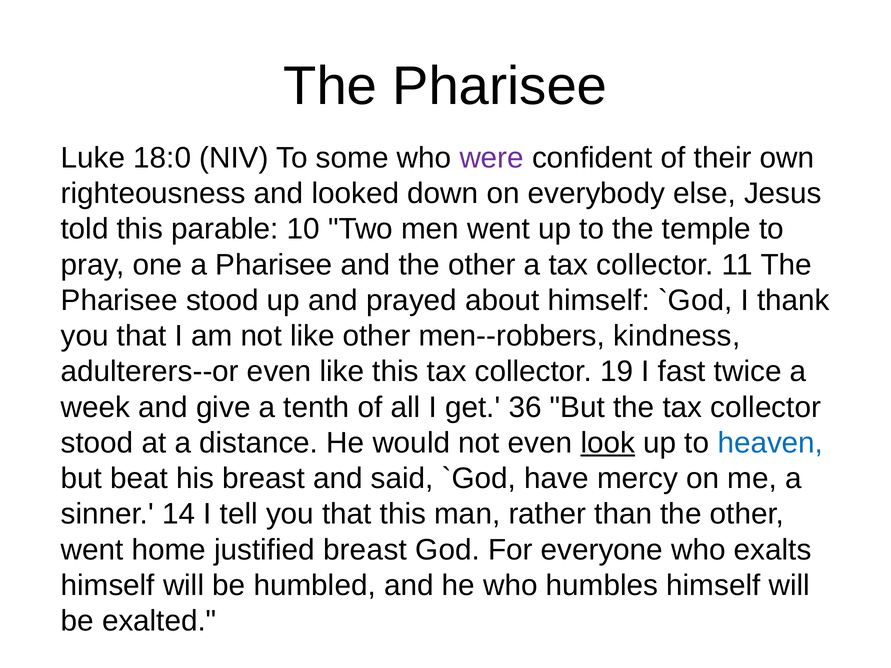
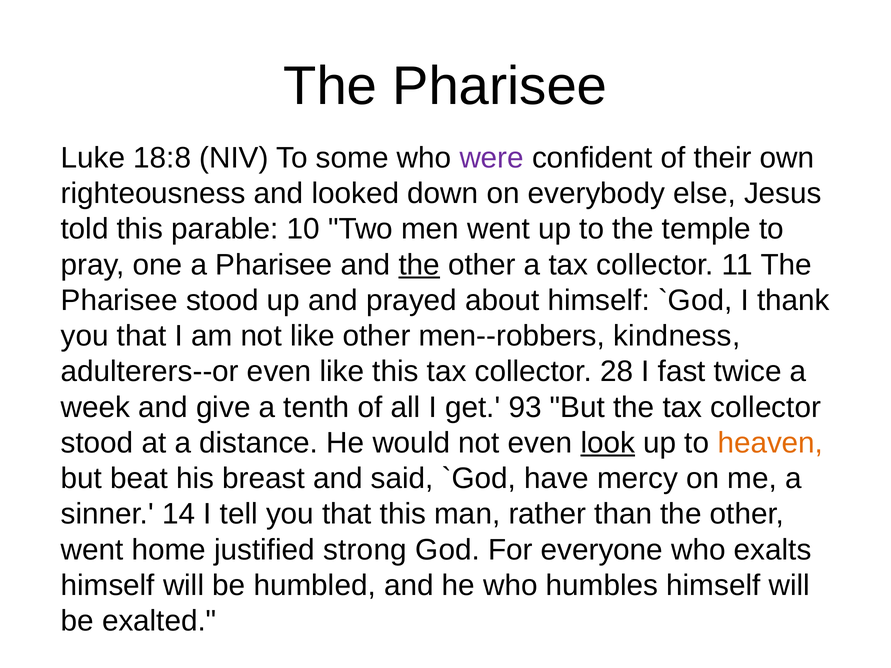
18:0: 18:0 -> 18:8
the at (419, 265) underline: none -> present
19: 19 -> 28
36: 36 -> 93
heaven colour: blue -> orange
justified breast: breast -> strong
